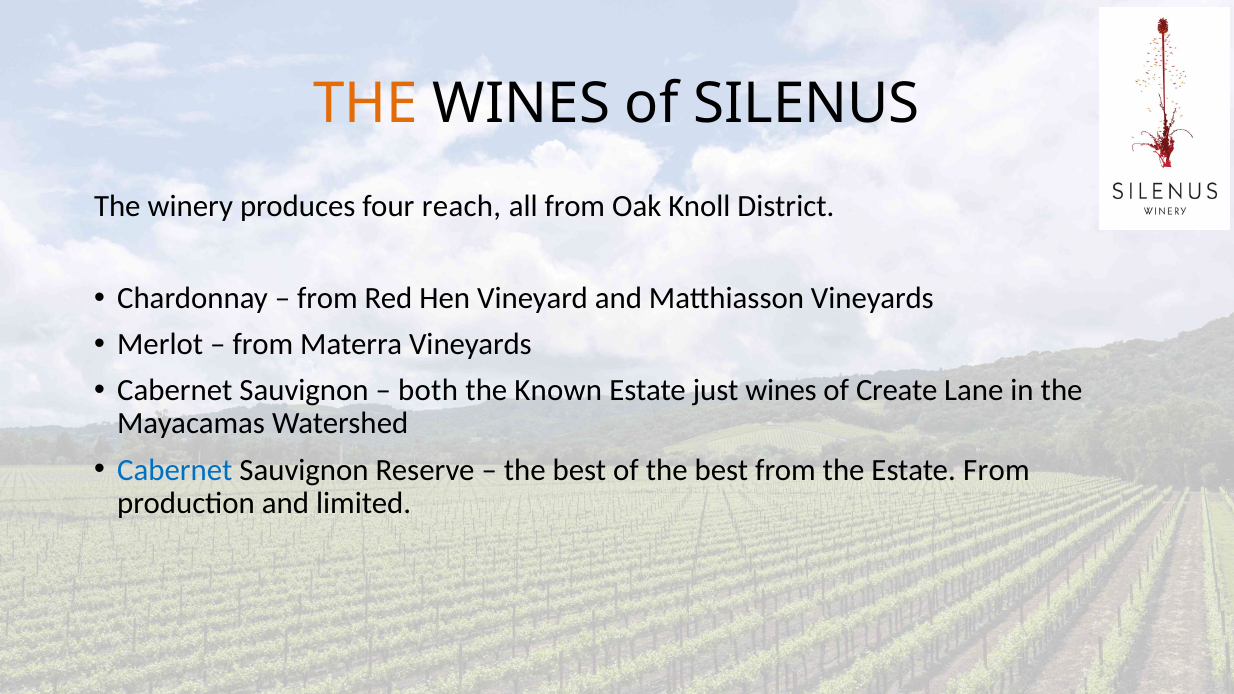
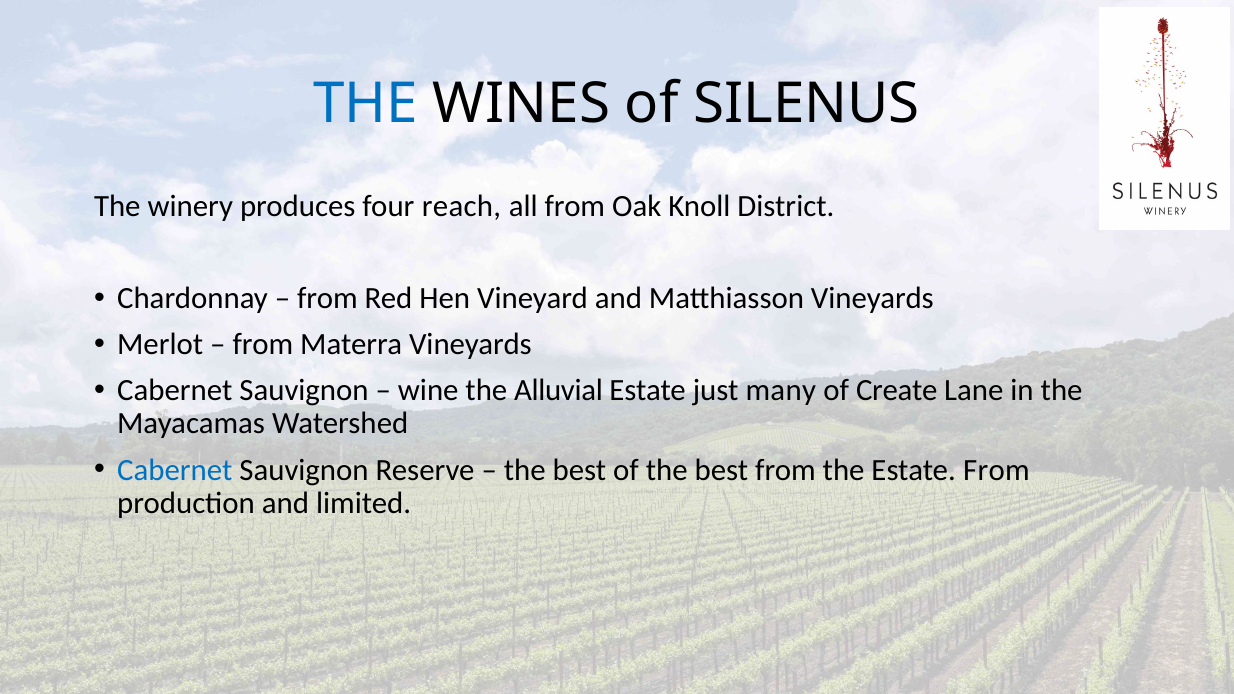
THE at (366, 104) colour: orange -> blue
both: both -> wine
Known: Known -> Alluvial
just wines: wines -> many
